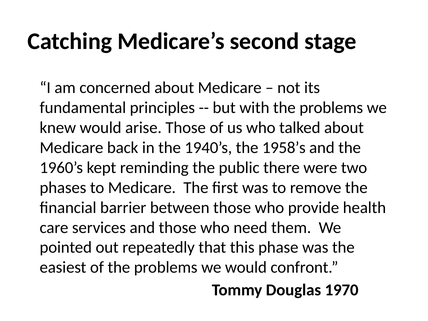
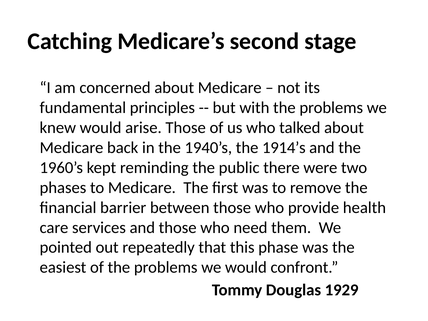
1958’s: 1958’s -> 1914’s
1970: 1970 -> 1929
